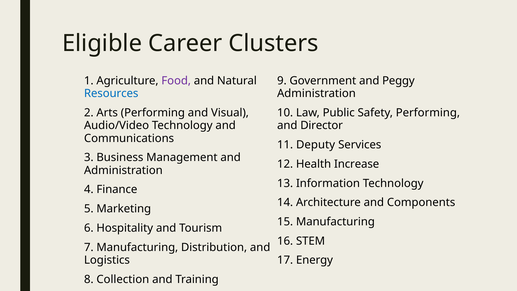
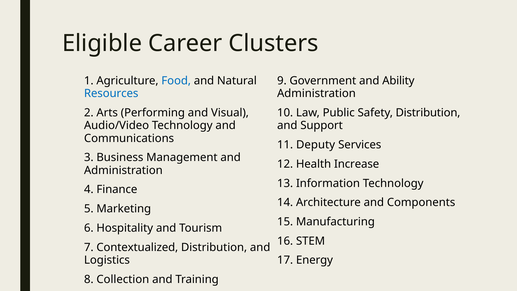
Food colour: purple -> blue
Peggy: Peggy -> Ability
Safety Performing: Performing -> Distribution
Director: Director -> Support
7 Manufacturing: Manufacturing -> Contextualized
